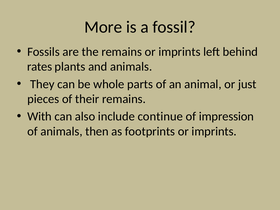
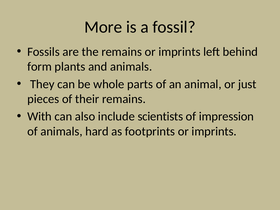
rates: rates -> form
continue: continue -> scientists
then: then -> hard
